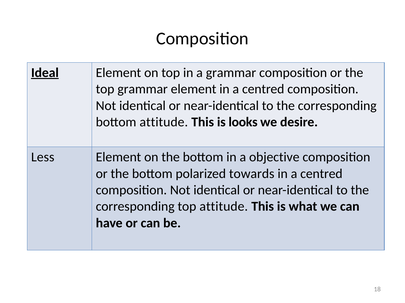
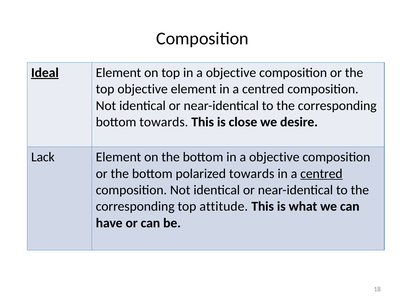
top in a grammar: grammar -> objective
top grammar: grammar -> objective
bottom attitude: attitude -> towards
looks: looks -> close
Less: Less -> Lack
centred at (321, 174) underline: none -> present
